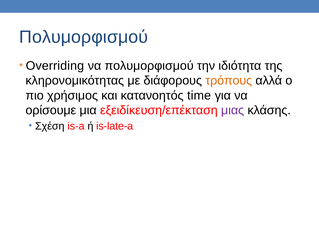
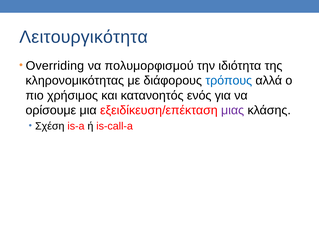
Πολυμορφισμού at (84, 37): Πολυμορφισμού -> Λειτουργικότητα
τρόπους colour: orange -> blue
time: time -> ενός
is-late-a: is-late-a -> is-call-a
